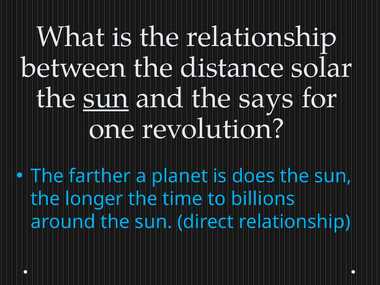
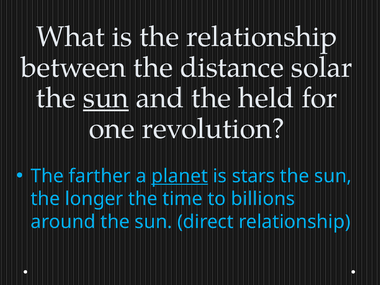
says: says -> held
planet underline: none -> present
does: does -> stars
